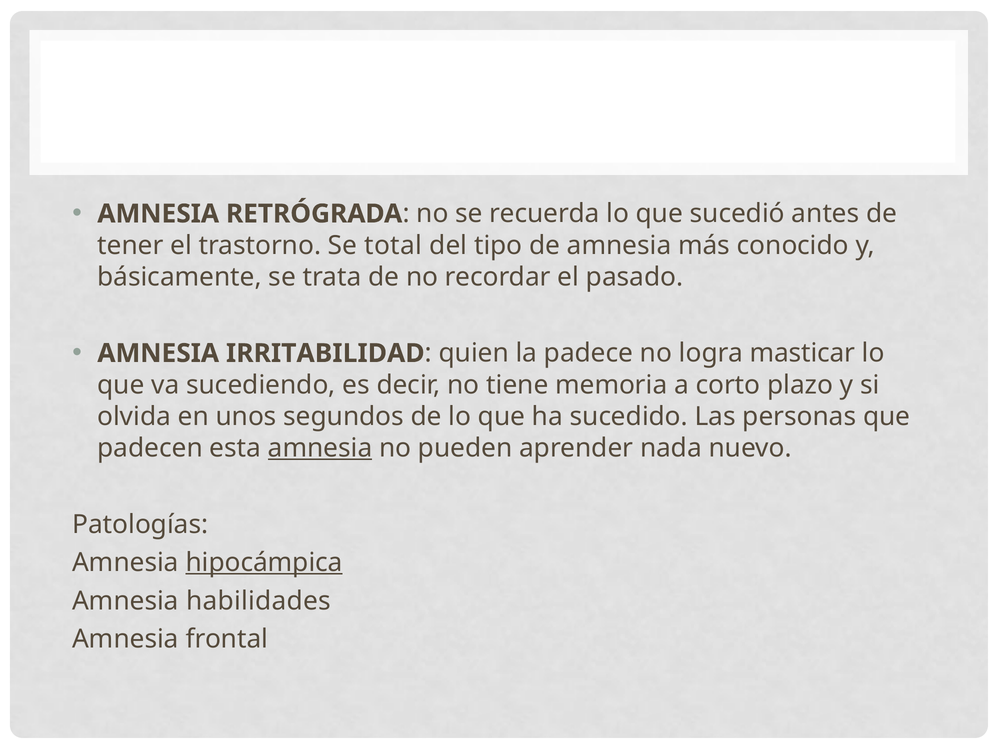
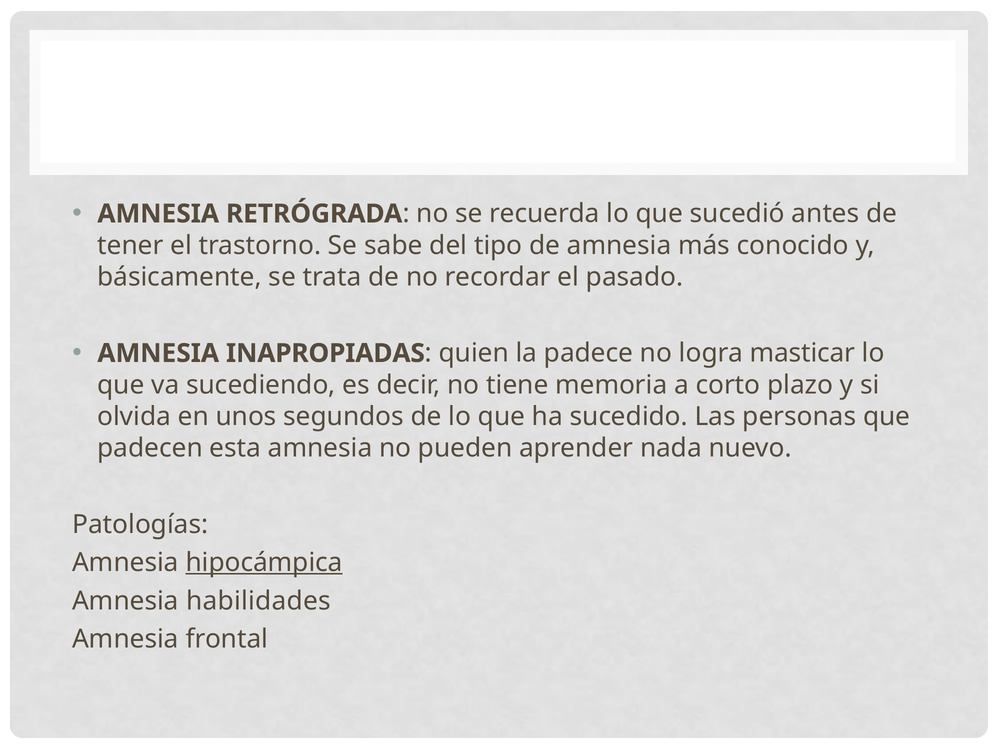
total: total -> sabe
IRRITABILIDAD: IRRITABILIDAD -> INAPROPIADAS
amnesia at (320, 448) underline: present -> none
